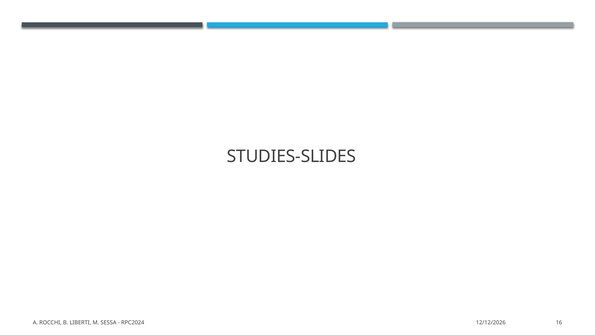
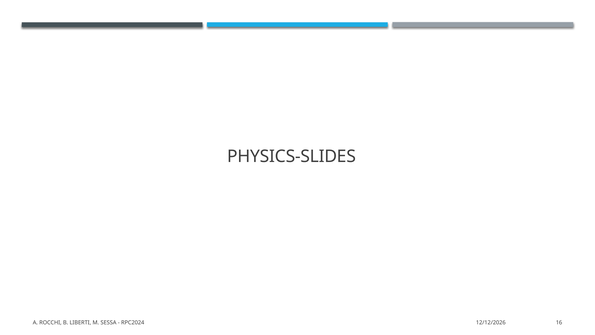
STUDIES-SLIDES: STUDIES-SLIDES -> PHYSICS-SLIDES
